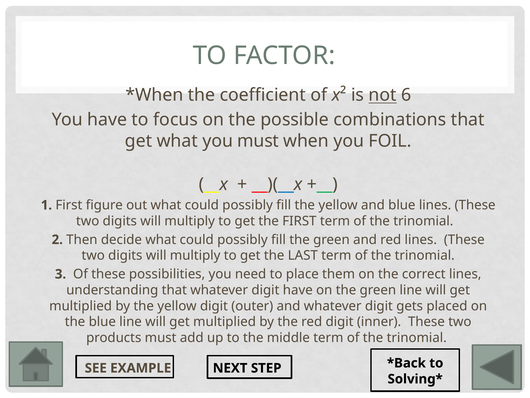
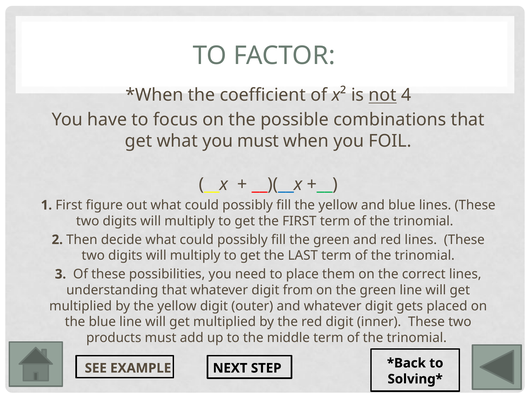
6: 6 -> 4
digit have: have -> from
